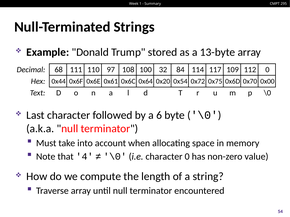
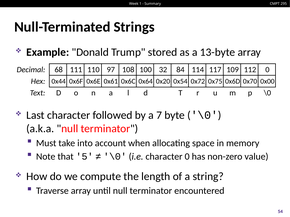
6: 6 -> 7
4: 4 -> 5
